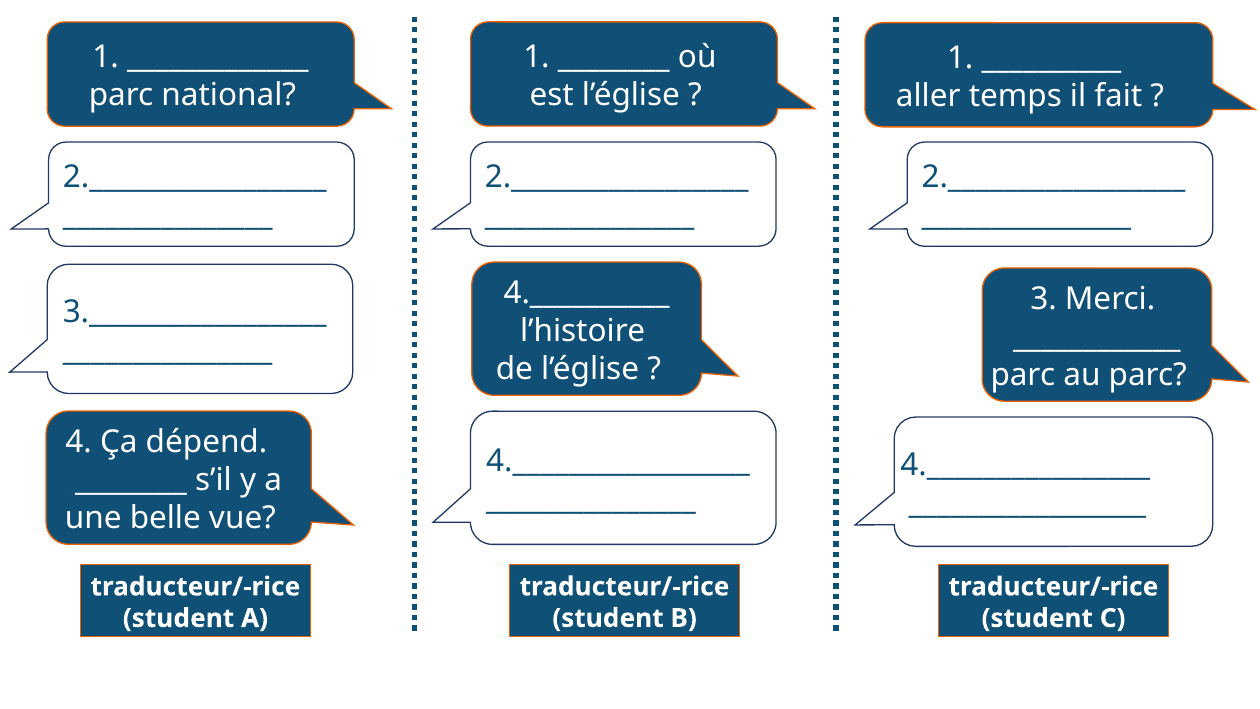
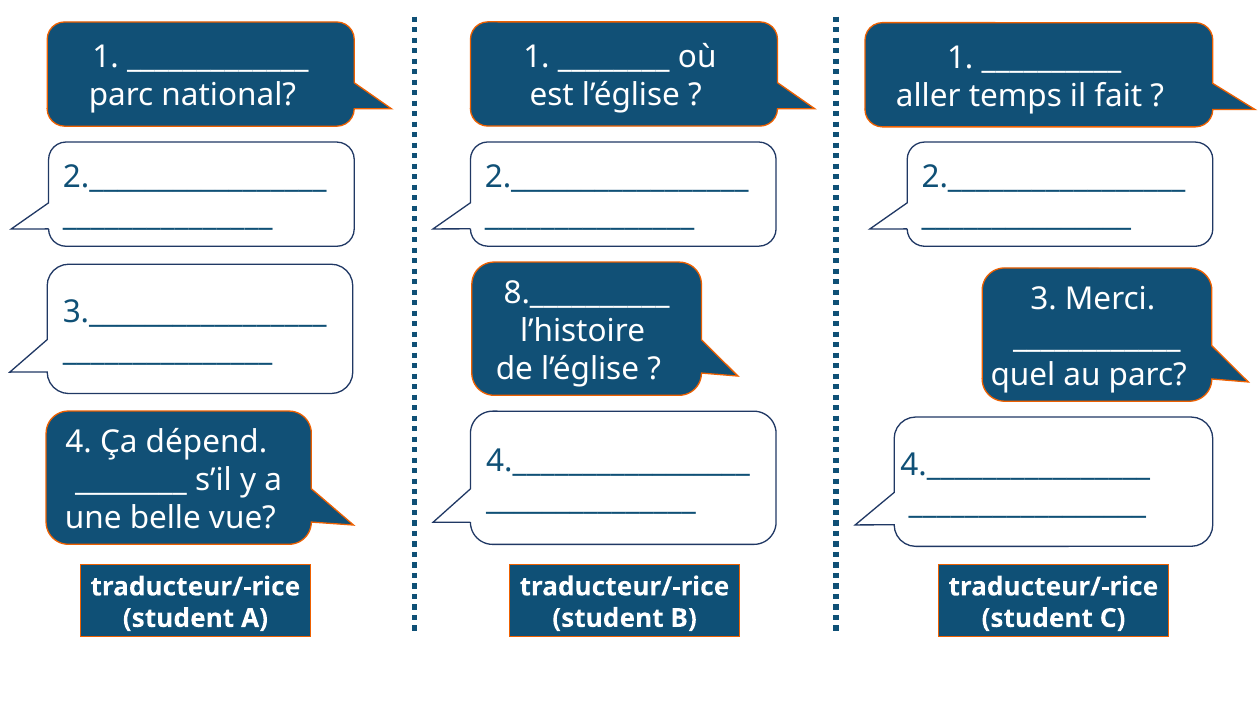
4.__________: 4.__________ -> 8.__________
parc at (1023, 374): parc -> quel
